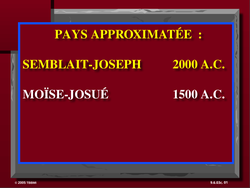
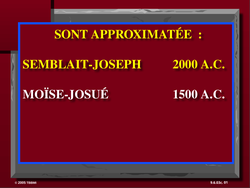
PAYS: PAYS -> SONT
